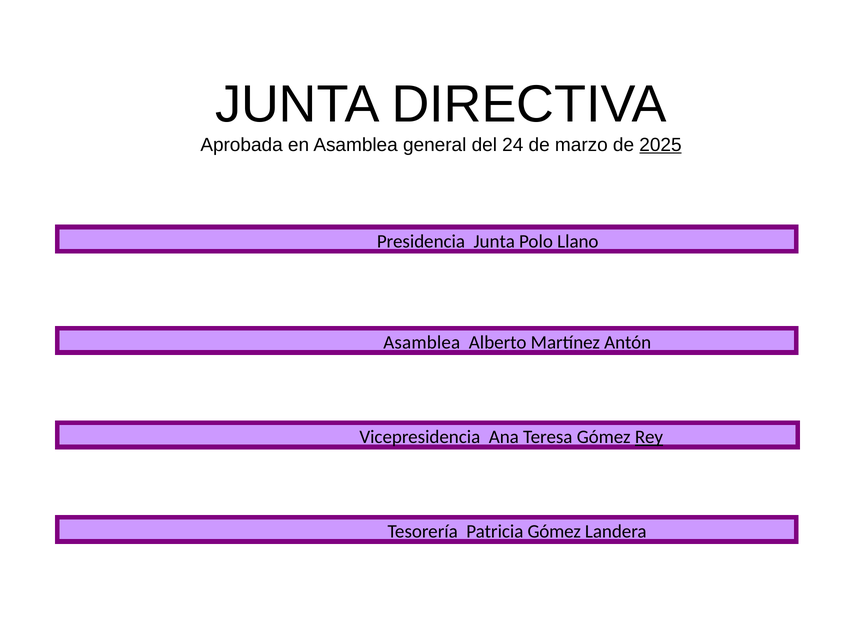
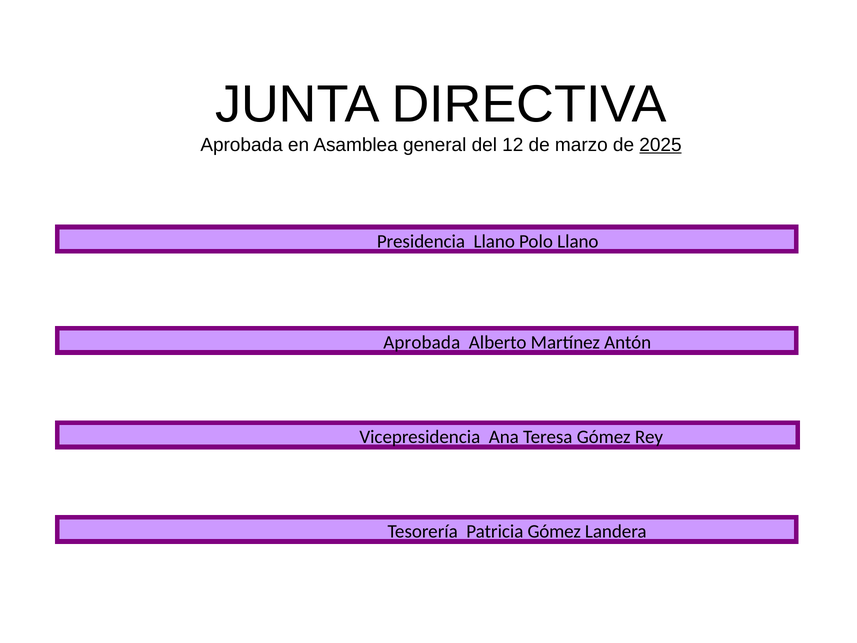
24: 24 -> 12
Presidencia Junta: Junta -> Llano
Asamblea at (422, 342): Asamblea -> Aprobada
Rey underline: present -> none
